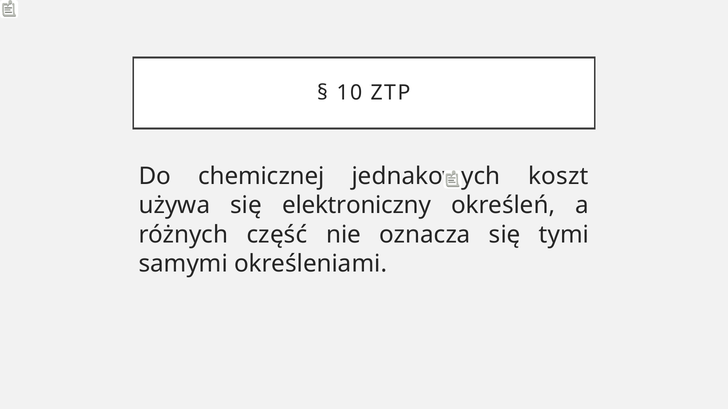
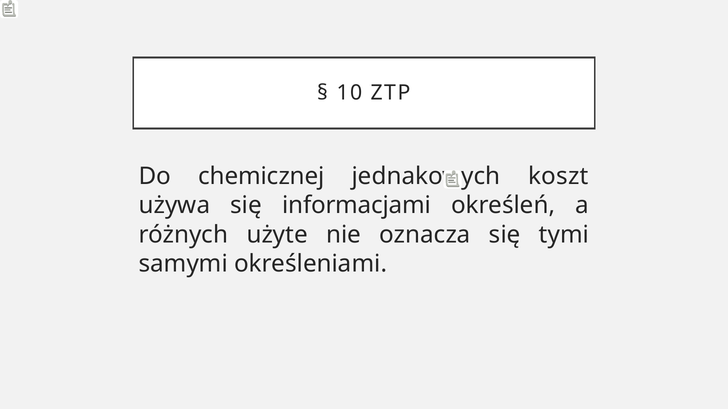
elektroniczny: elektroniczny -> informacjami
część: część -> użyte
